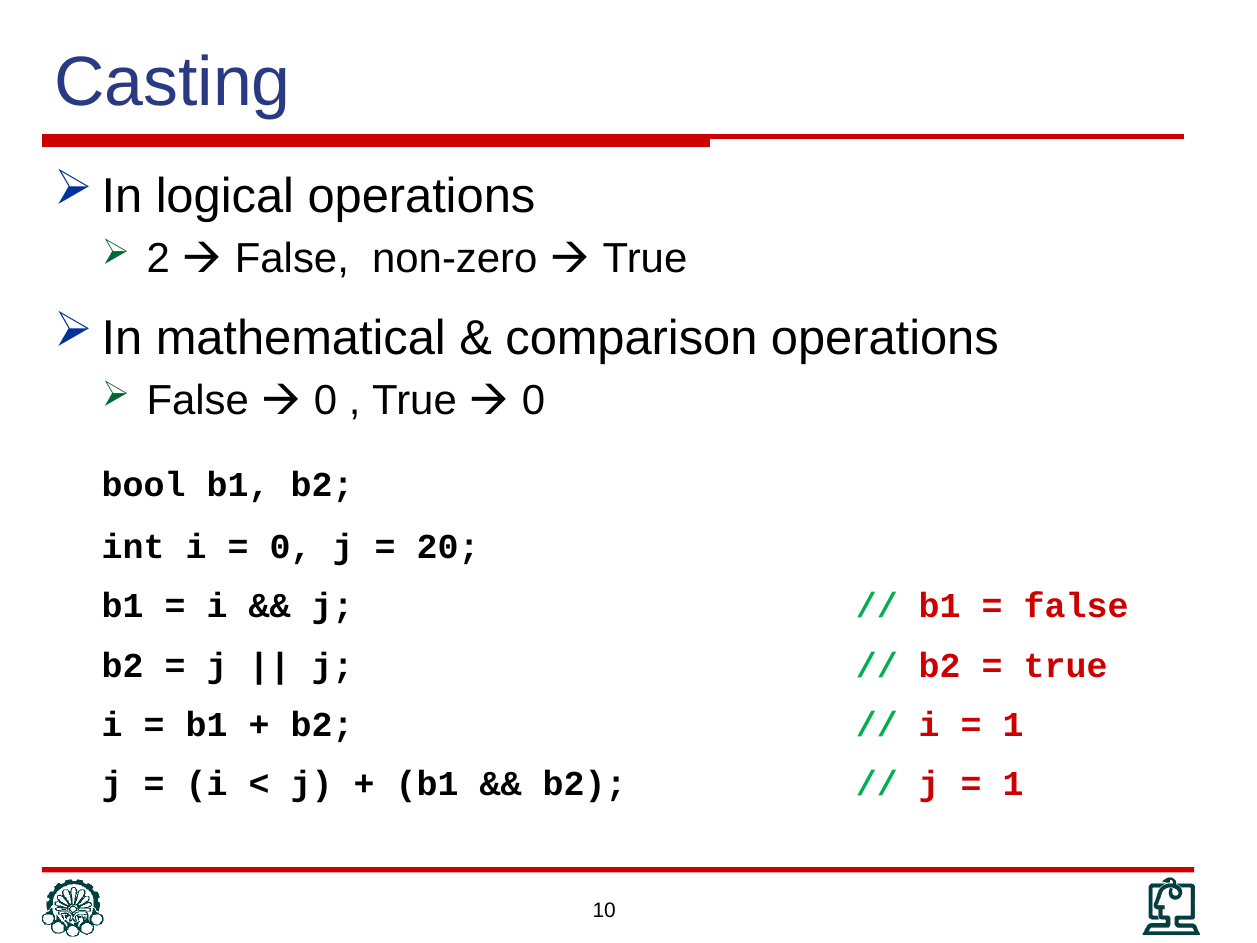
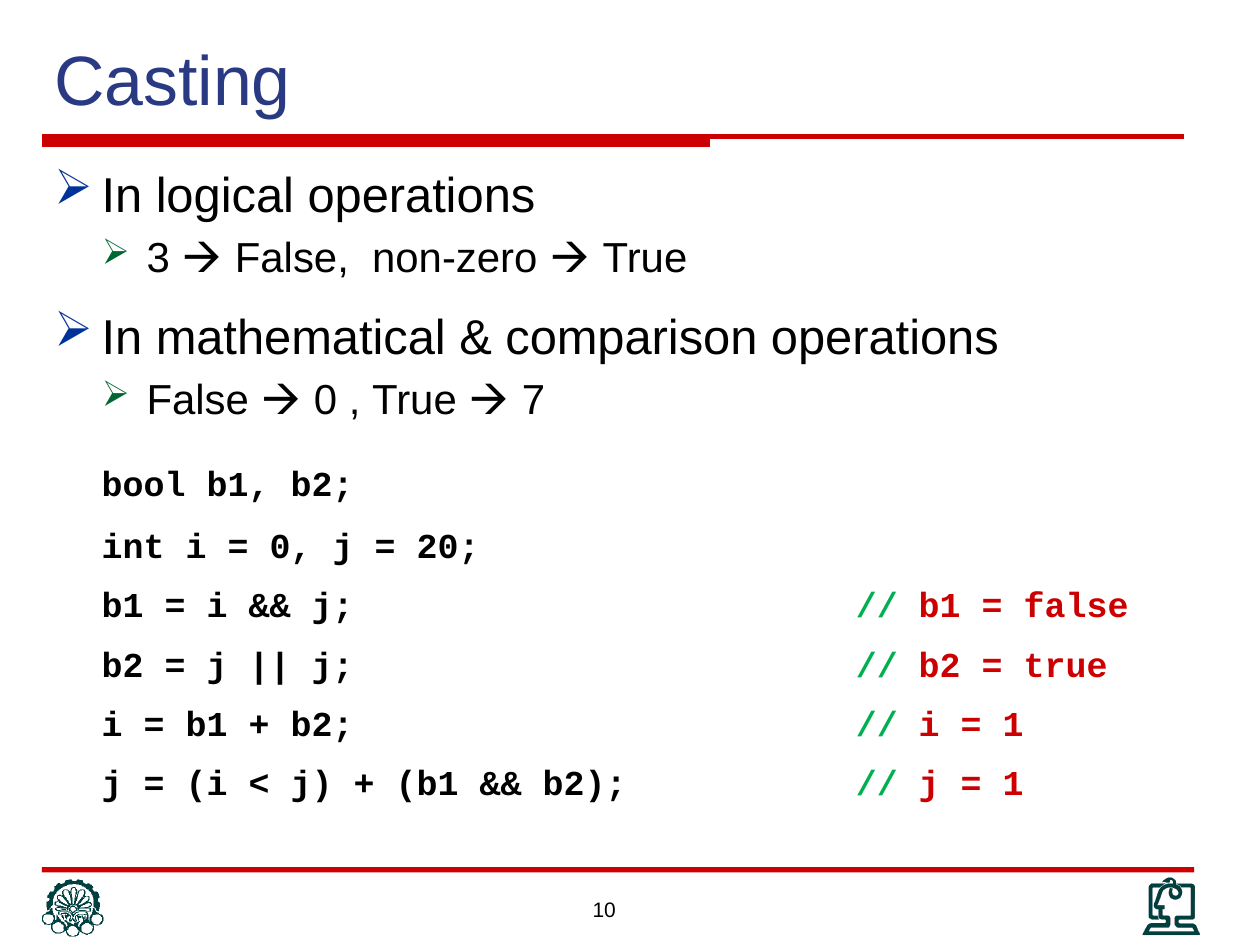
2: 2 -> 3
0 at (534, 400): 0 -> 7
